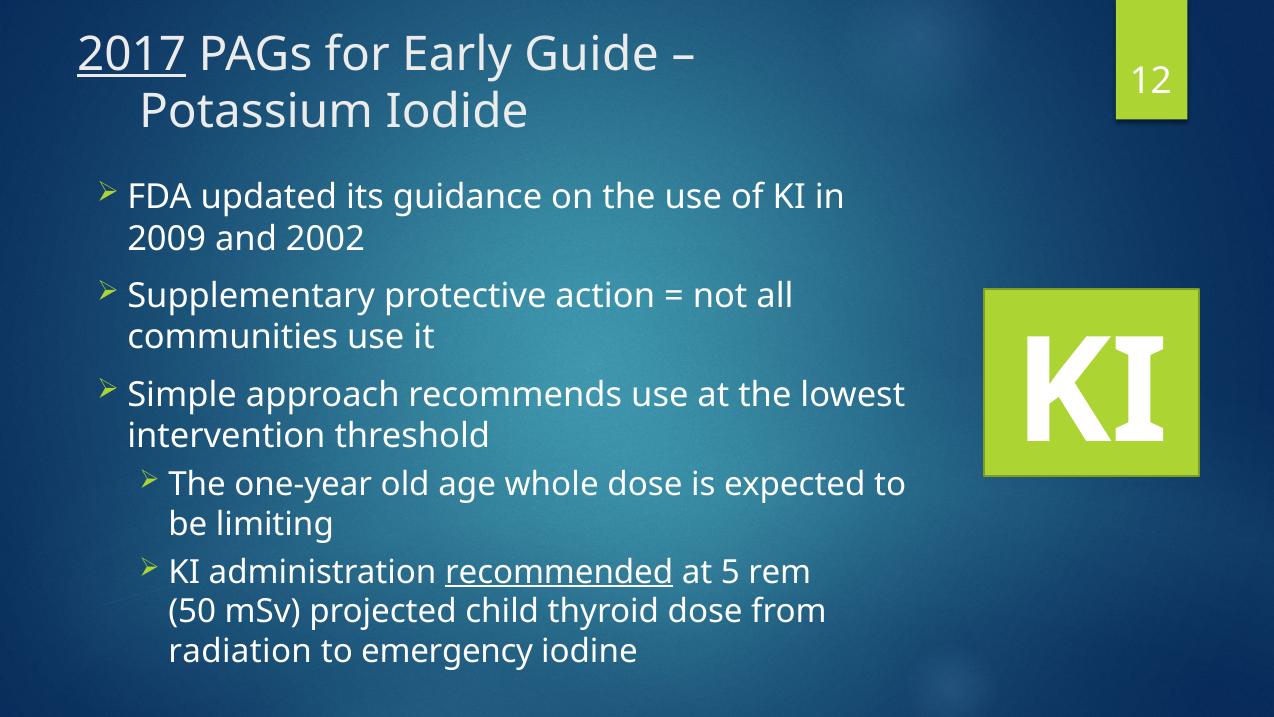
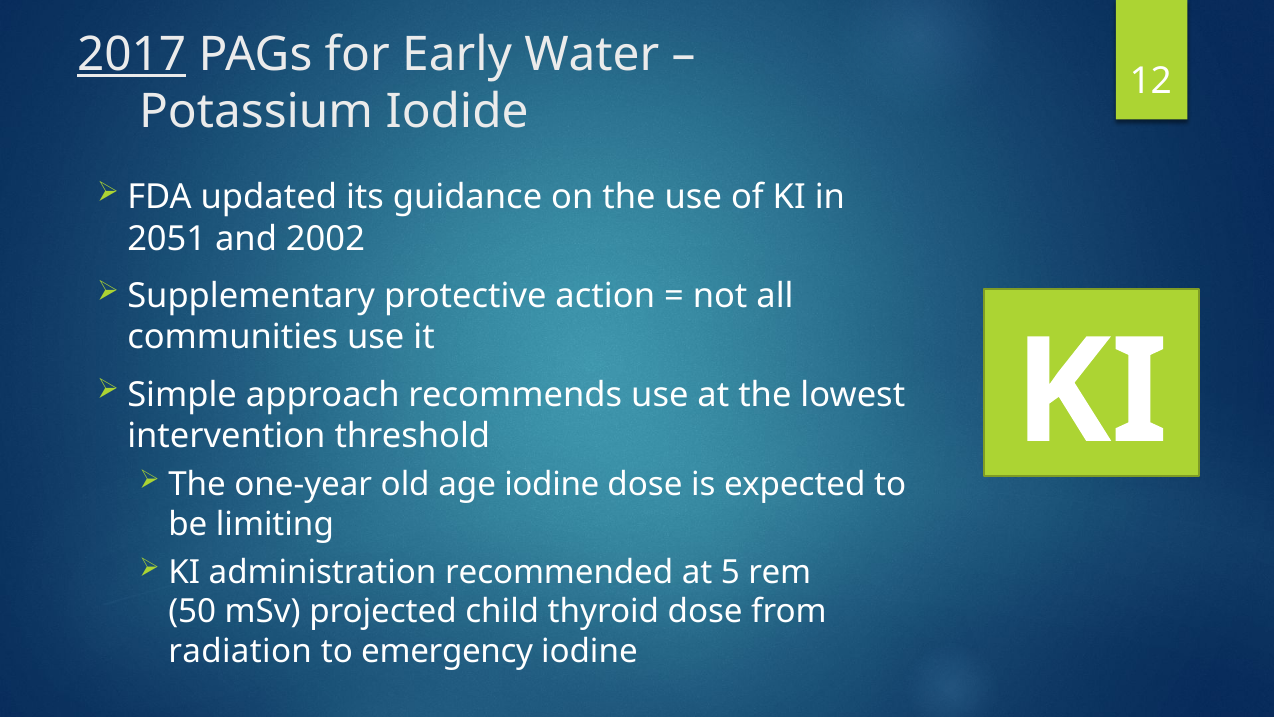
Guide: Guide -> Water
2009: 2009 -> 2051
age whole: whole -> iodine
recommended underline: present -> none
